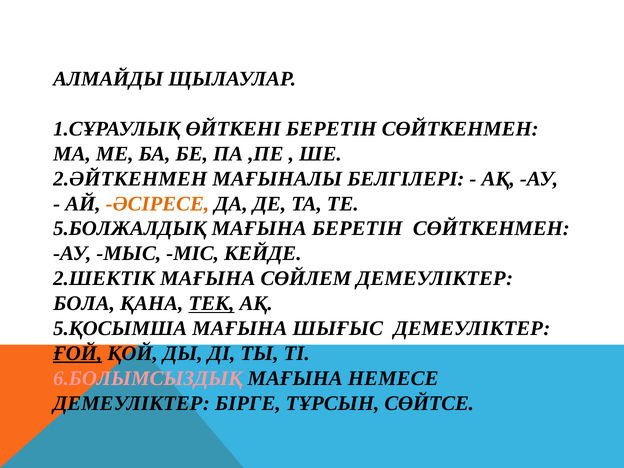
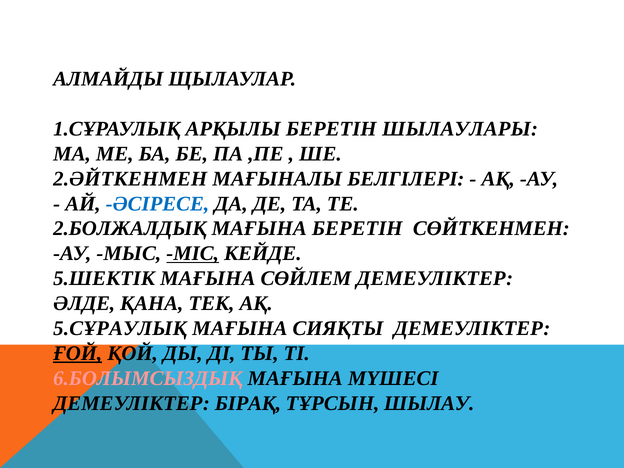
ӨЙТКЕНІ: ӨЙТКЕНІ -> АРҚЫЛЫ
СӨЙТКЕНМЕН at (460, 129): СӨЙТКЕНМЕН -> ШЫЛАУЛАРЫ
ӘСІРЕСЕ colour: orange -> blue
5.БОЛЖАЛДЫҚ: 5.БОЛЖАЛДЫҚ -> 2.БОЛЖАЛДЫҚ
МІС underline: none -> present
2.ШЕКТІК: 2.ШЕКТІК -> 5.ШЕКТІК
БОЛА: БОЛА -> ӘЛДЕ
ТЕК underline: present -> none
5.ҚОСЫМША: 5.ҚОСЫМША -> 5.СҰРАУЛЫҚ
ШЫҒЫС: ШЫҒЫС -> СИЯҚТЫ
НЕМЕСЕ: НЕМЕСЕ -> МҮШЕСІ
БІРГЕ: БІРГЕ -> БІРАҚ
СӨЙТСЕ: СӨЙТСЕ -> ШЫЛАУ
